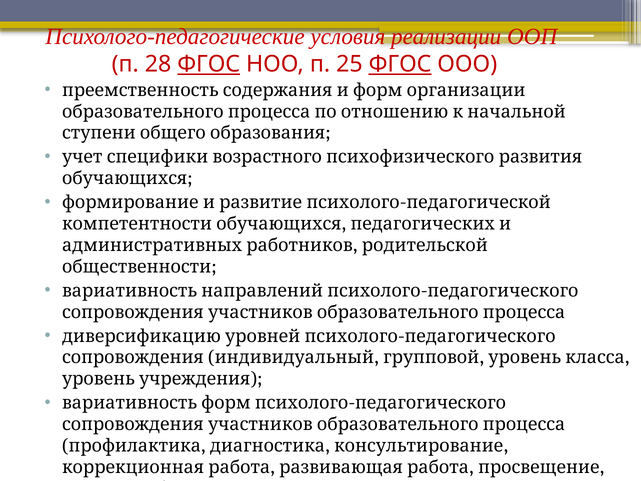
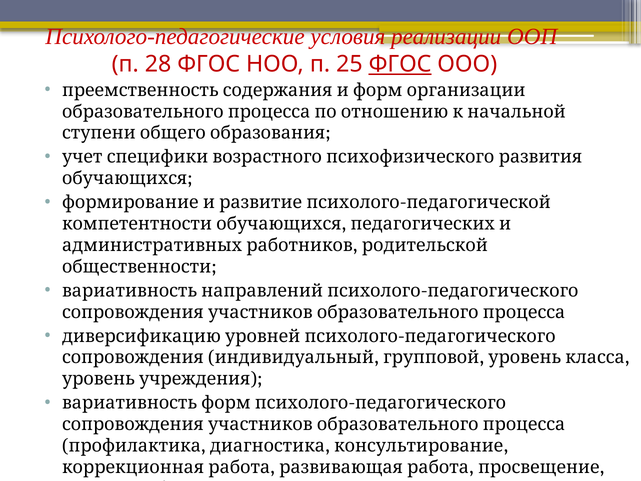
ФГОС at (209, 64) underline: present -> none
